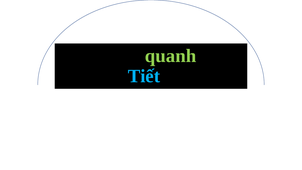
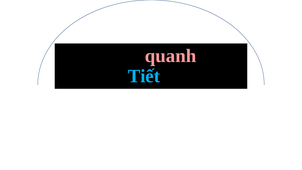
quanh colour: light green -> pink
